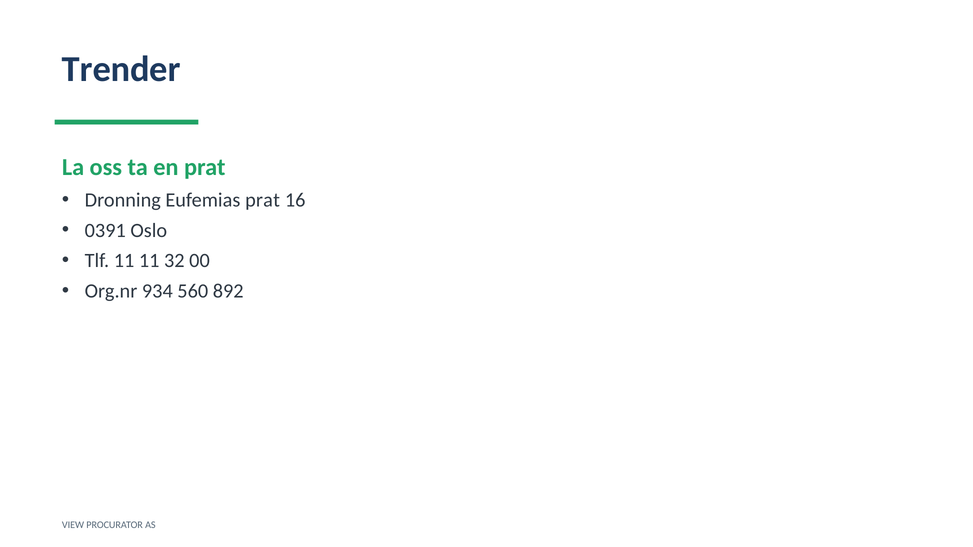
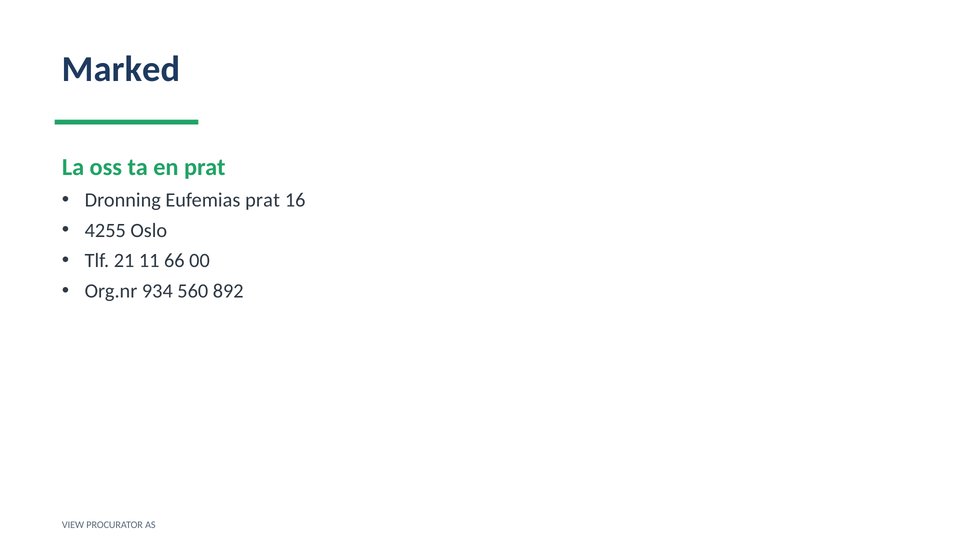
Trender: Trender -> Marked
0391: 0391 -> 4255
Tlf 11: 11 -> 21
32: 32 -> 66
